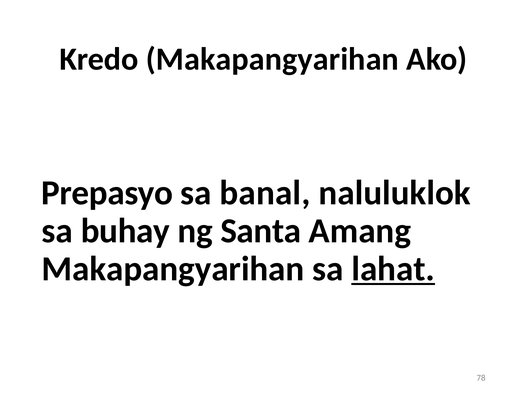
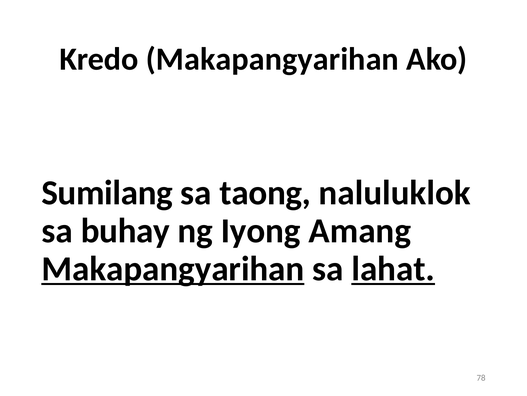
Prepasyo: Prepasyo -> Sumilang
banal: banal -> taong
Santa: Santa -> Iyong
Makapangyarihan at (173, 268) underline: none -> present
